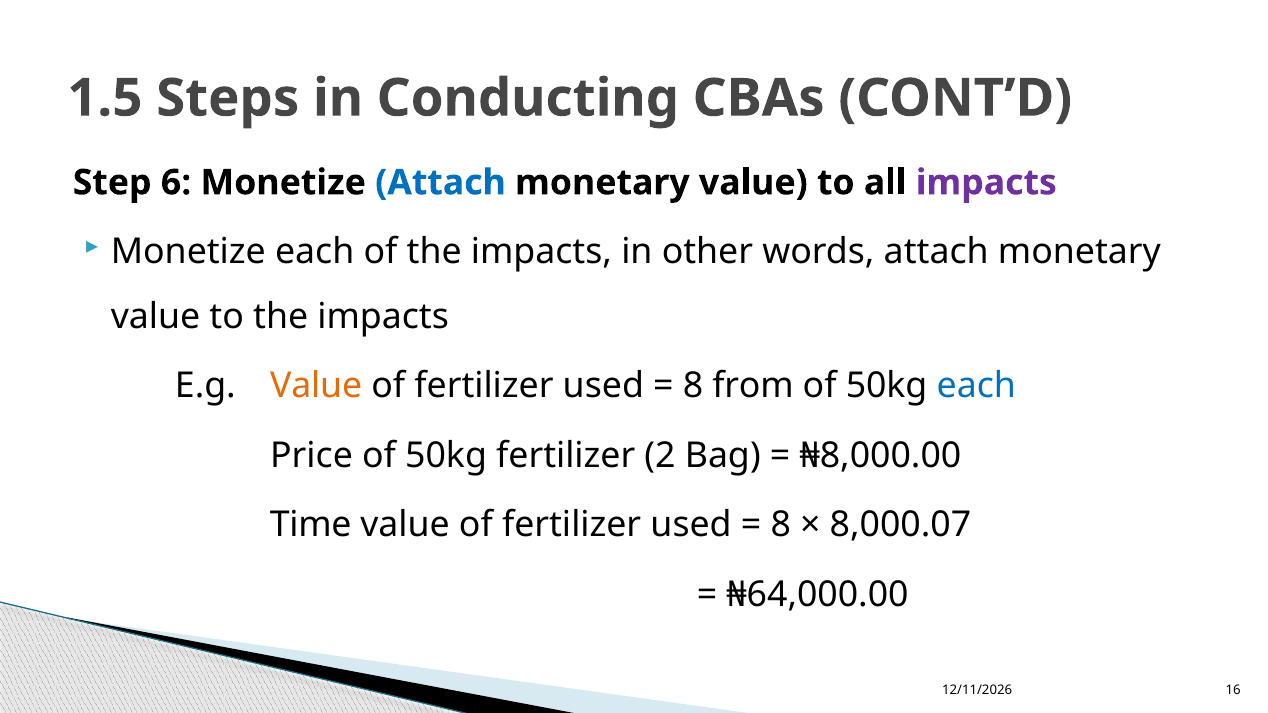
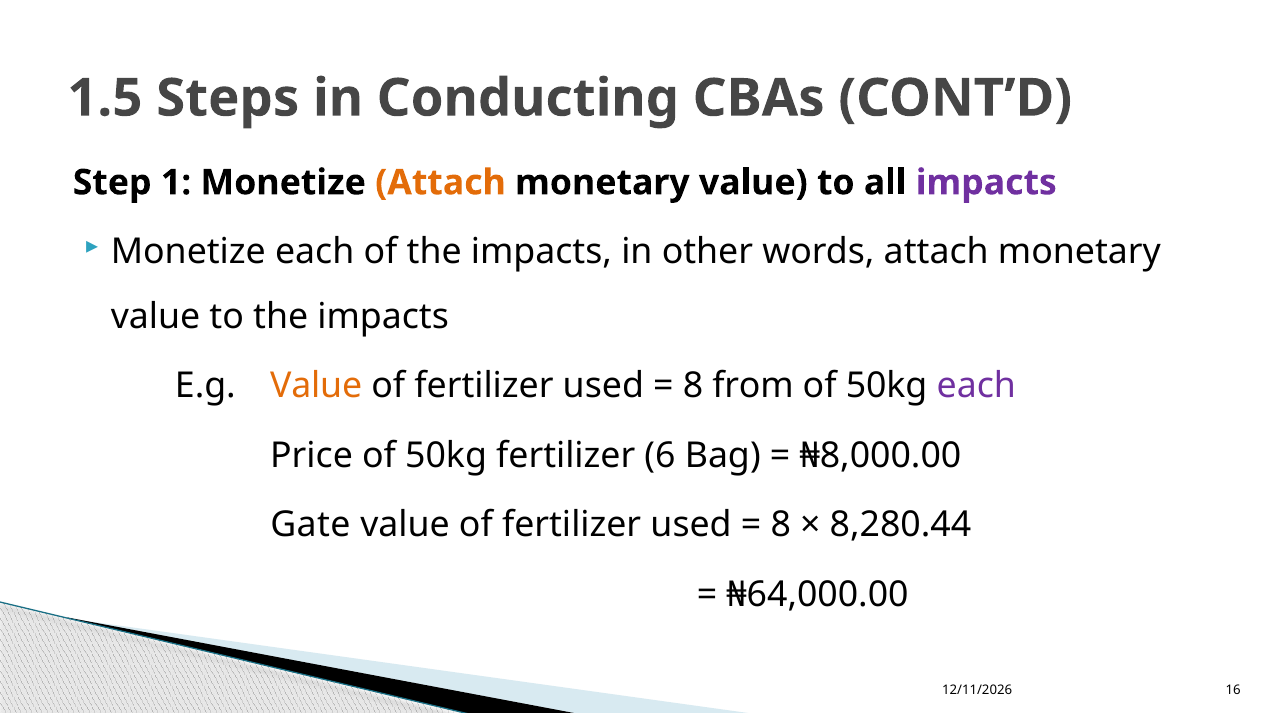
6: 6 -> 1
Attach at (440, 183) colour: blue -> orange
each at (976, 386) colour: blue -> purple
2: 2 -> 6
Time: Time -> Gate
8,000.07: 8,000.07 -> 8,280.44
